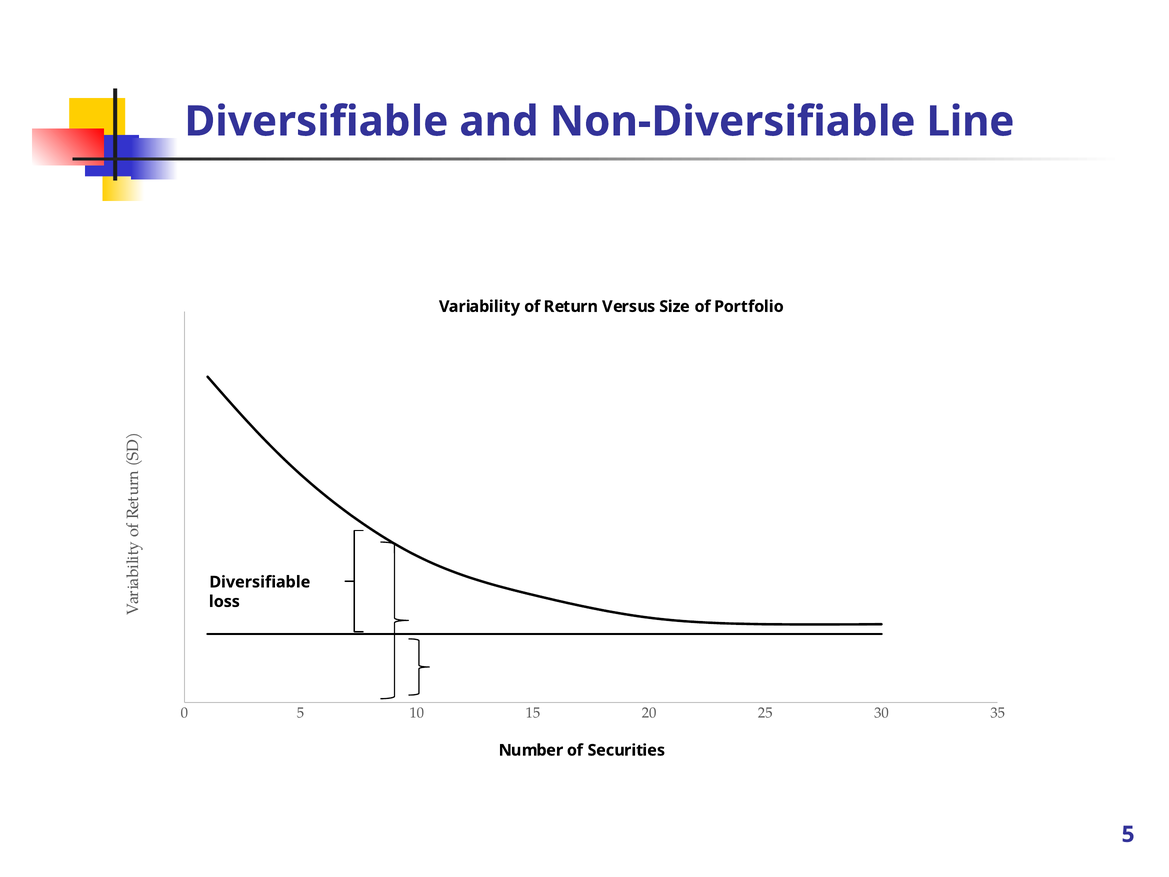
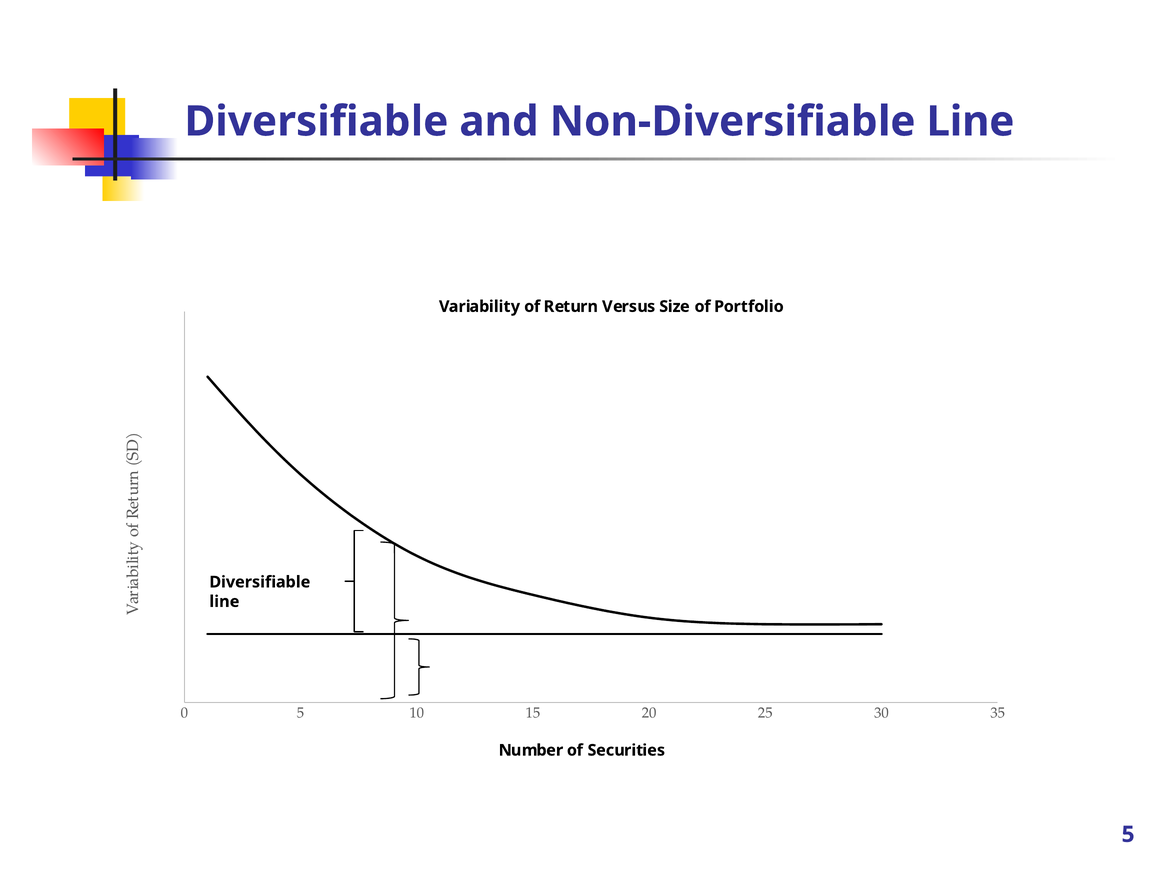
loss at (224, 601): loss -> line
